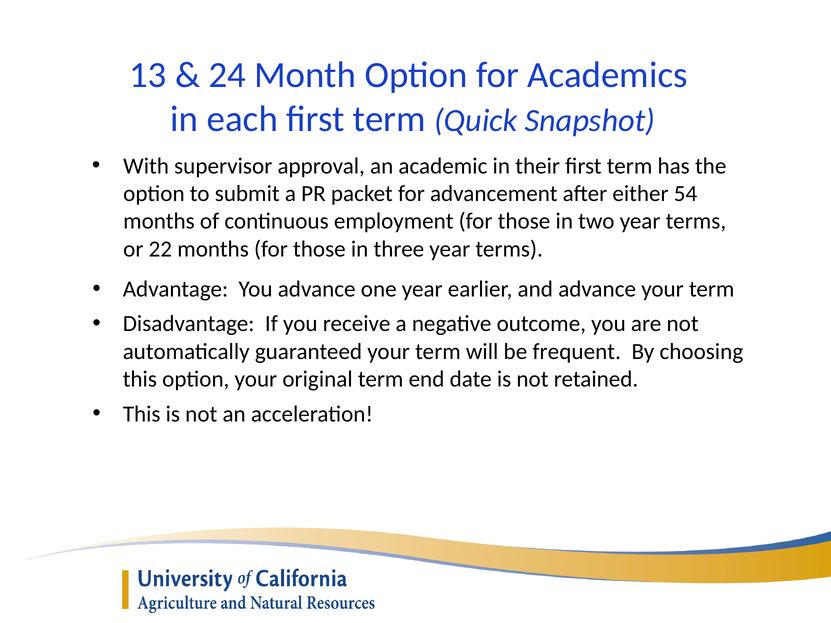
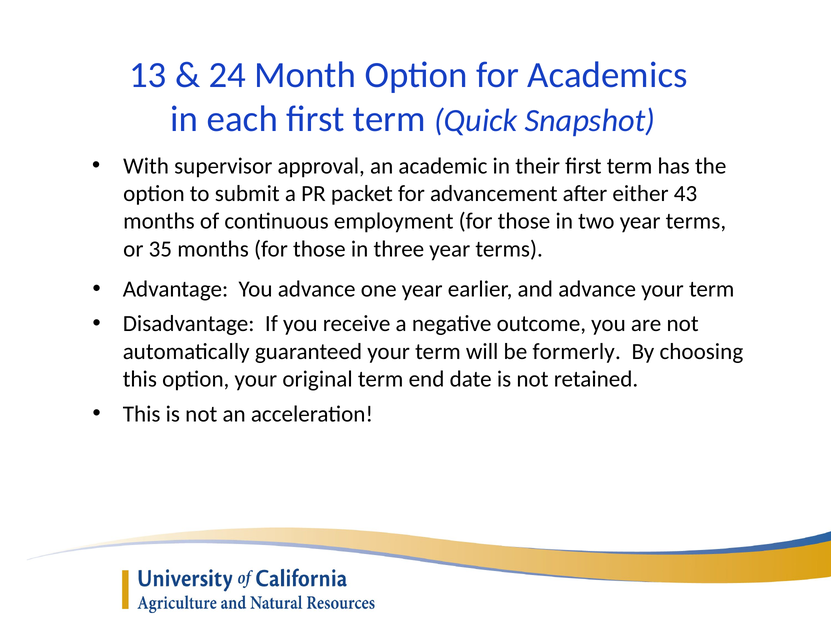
54: 54 -> 43
22: 22 -> 35
frequent: frequent -> formerly
